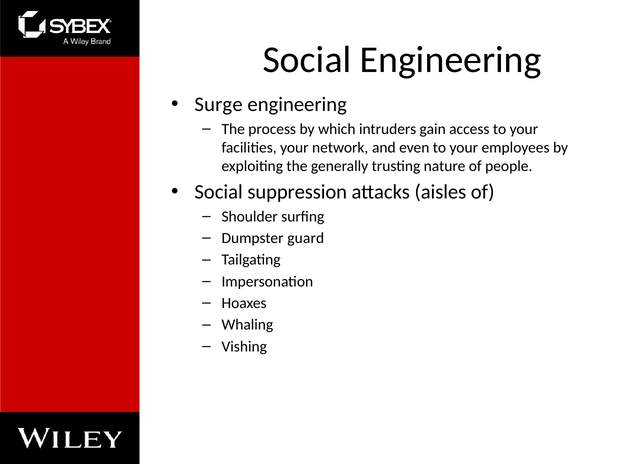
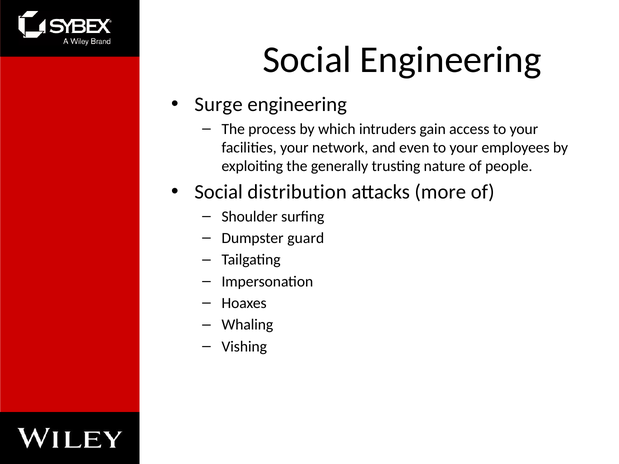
suppression: suppression -> distribution
aisles: aisles -> more
